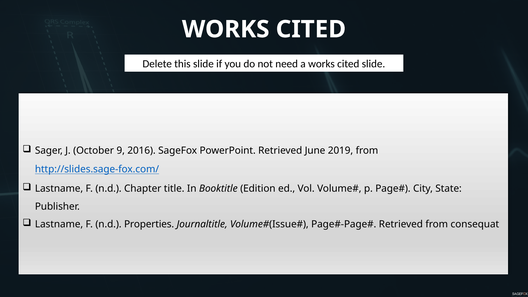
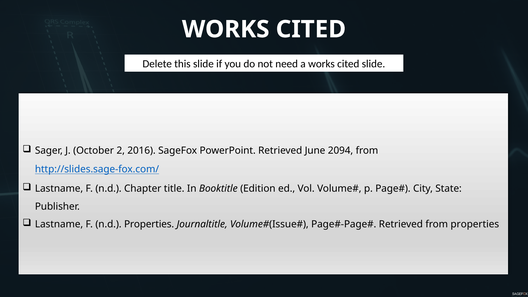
9: 9 -> 2
2019: 2019 -> 2094
from consequat: consequat -> properties
